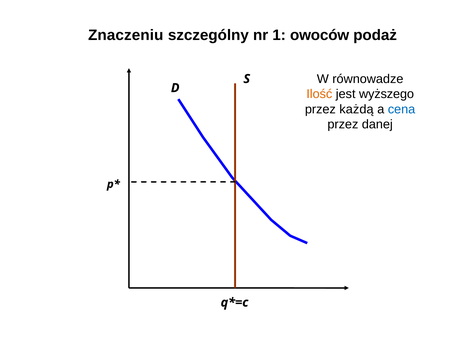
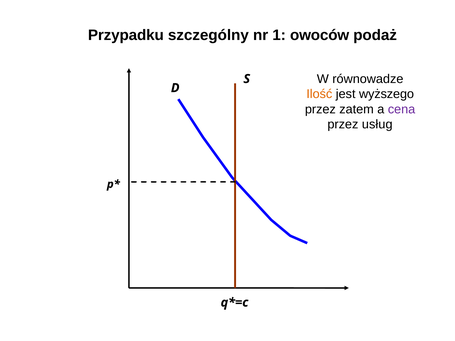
Znaczeniu: Znaczeniu -> Przypadku
każdą: każdą -> zatem
cena colour: blue -> purple
danej: danej -> usług
